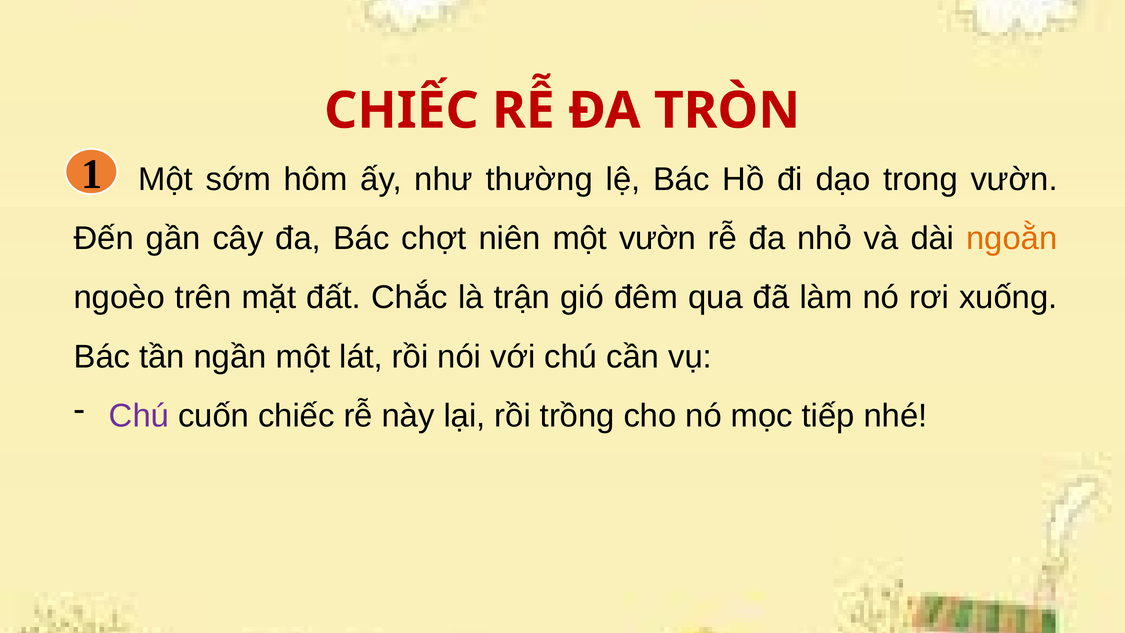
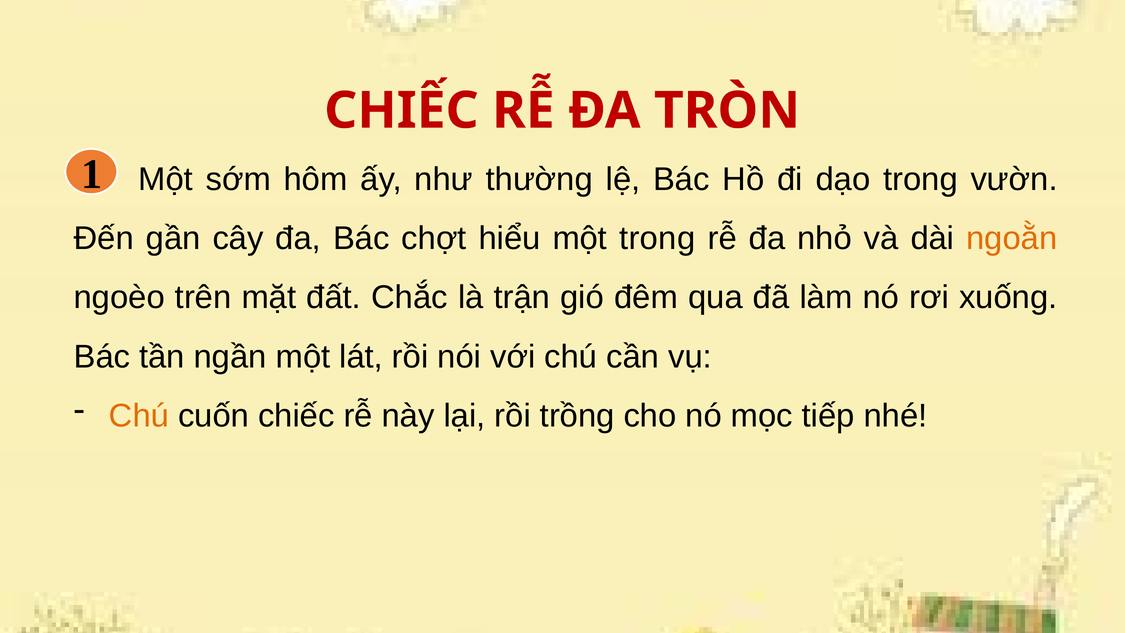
niên: niên -> hiểu
một vườn: vườn -> trong
Chú at (139, 416) colour: purple -> orange
